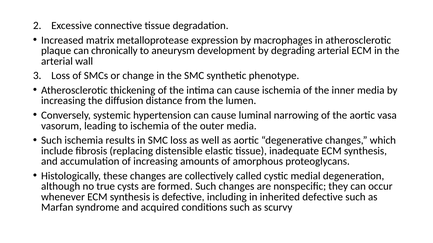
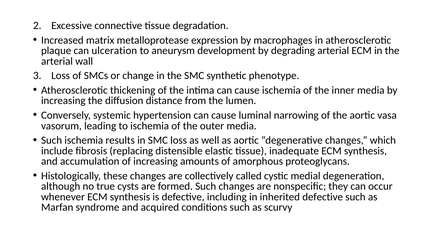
chronically: chronically -> ulceration
